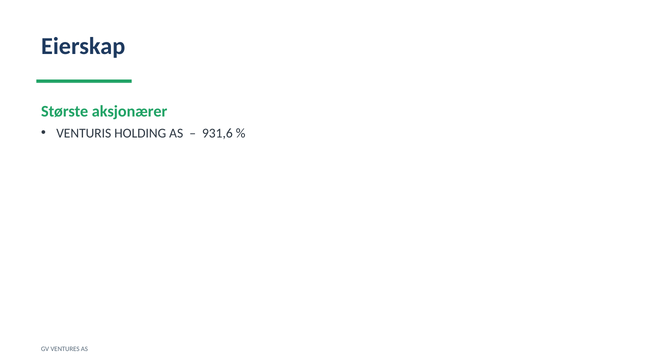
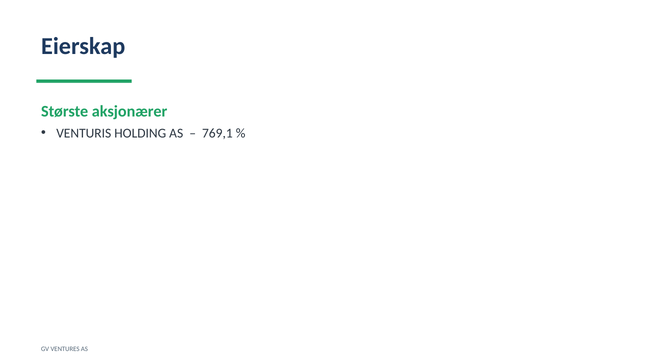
931,6: 931,6 -> 769,1
